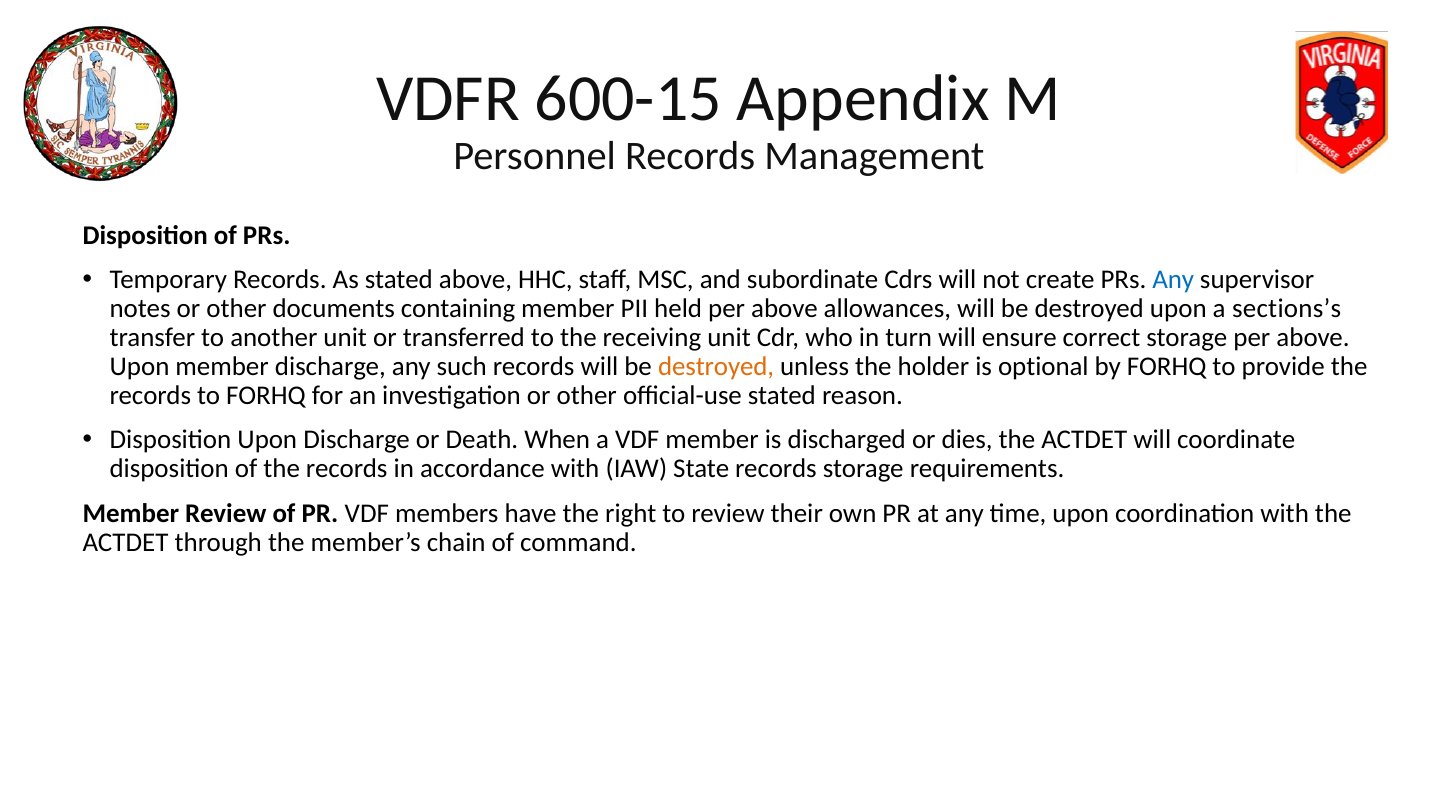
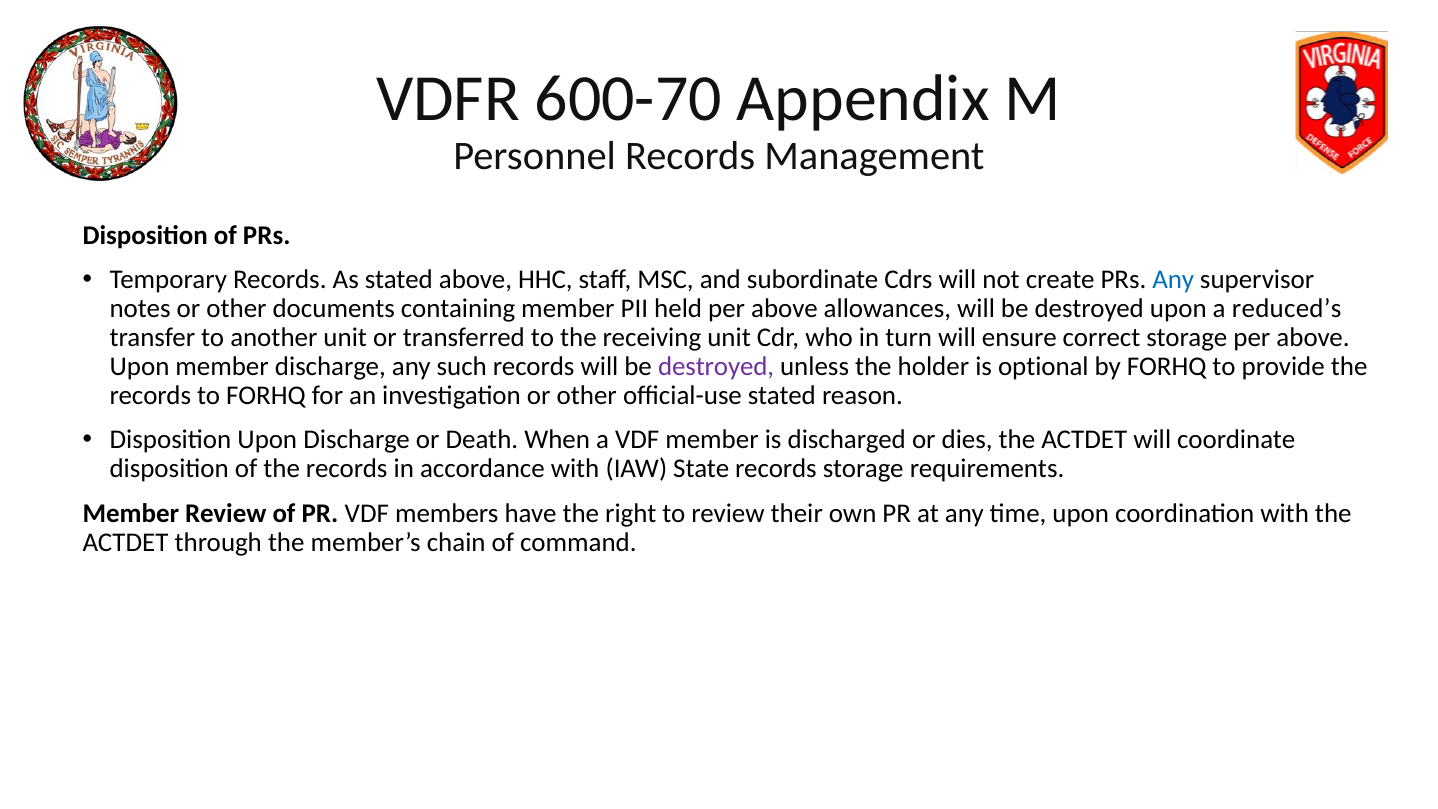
600-15: 600-15 -> 600-70
sections’s: sections’s -> reduced’s
destroyed at (716, 367) colour: orange -> purple
